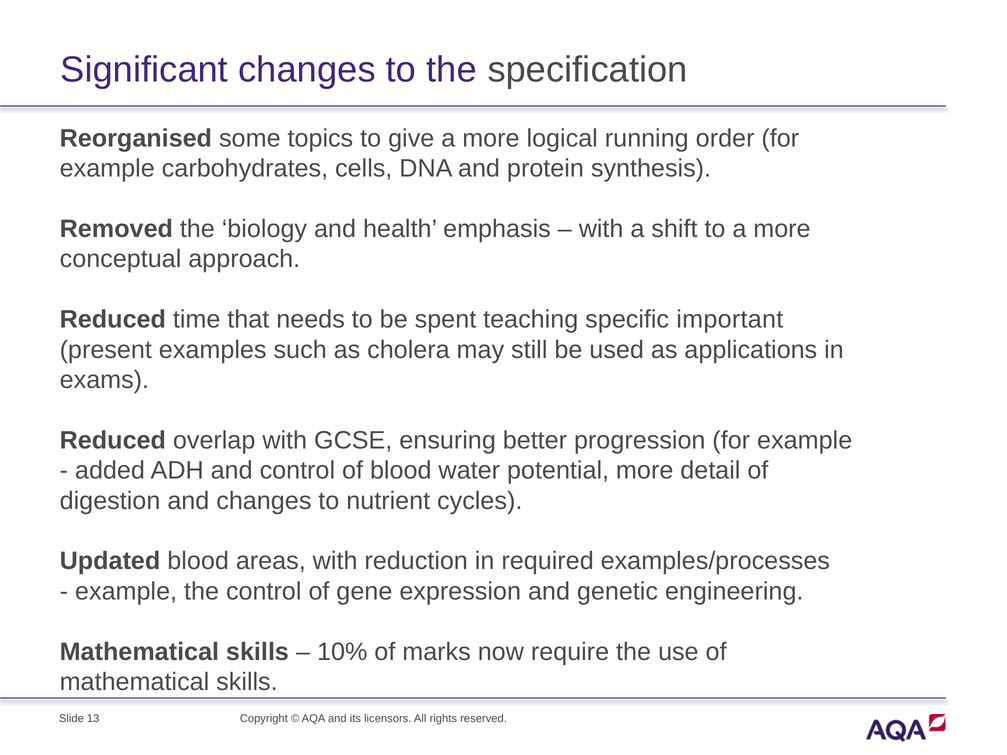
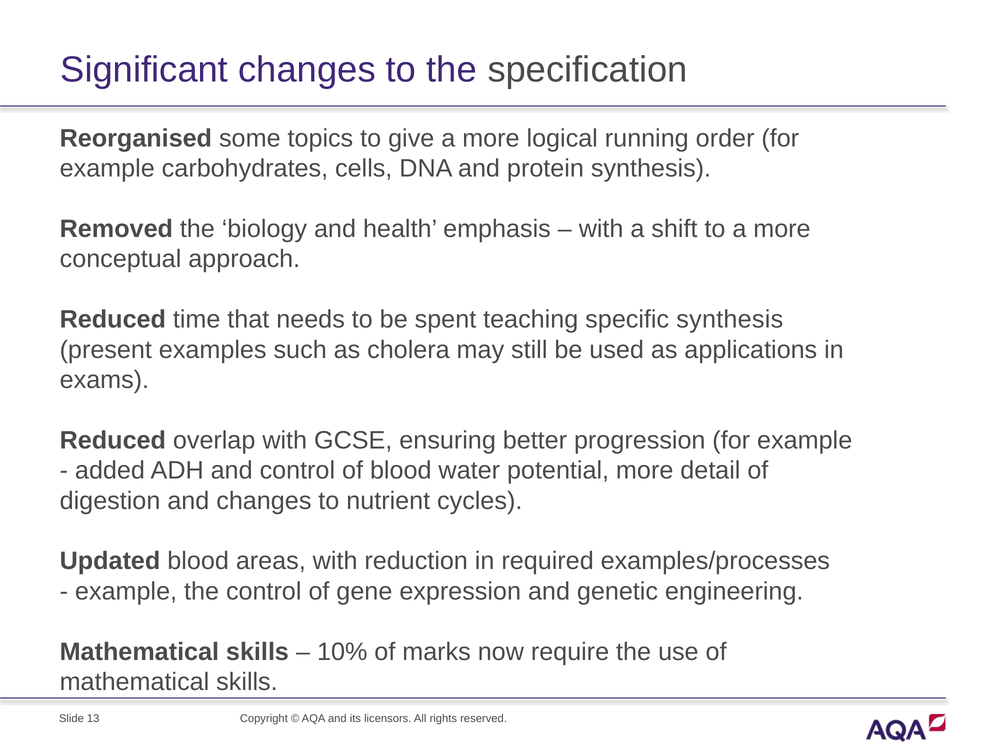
specific important: important -> synthesis
